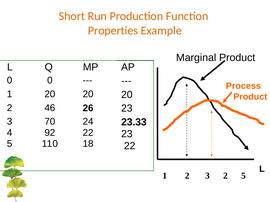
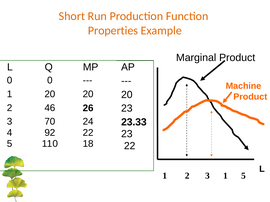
Process: Process -> Machine
3 2: 2 -> 1
